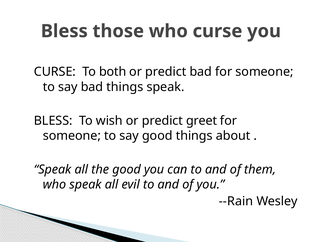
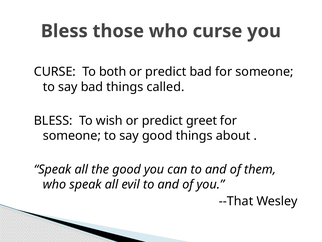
things speak: speak -> called
--Rain: --Rain -> --That
